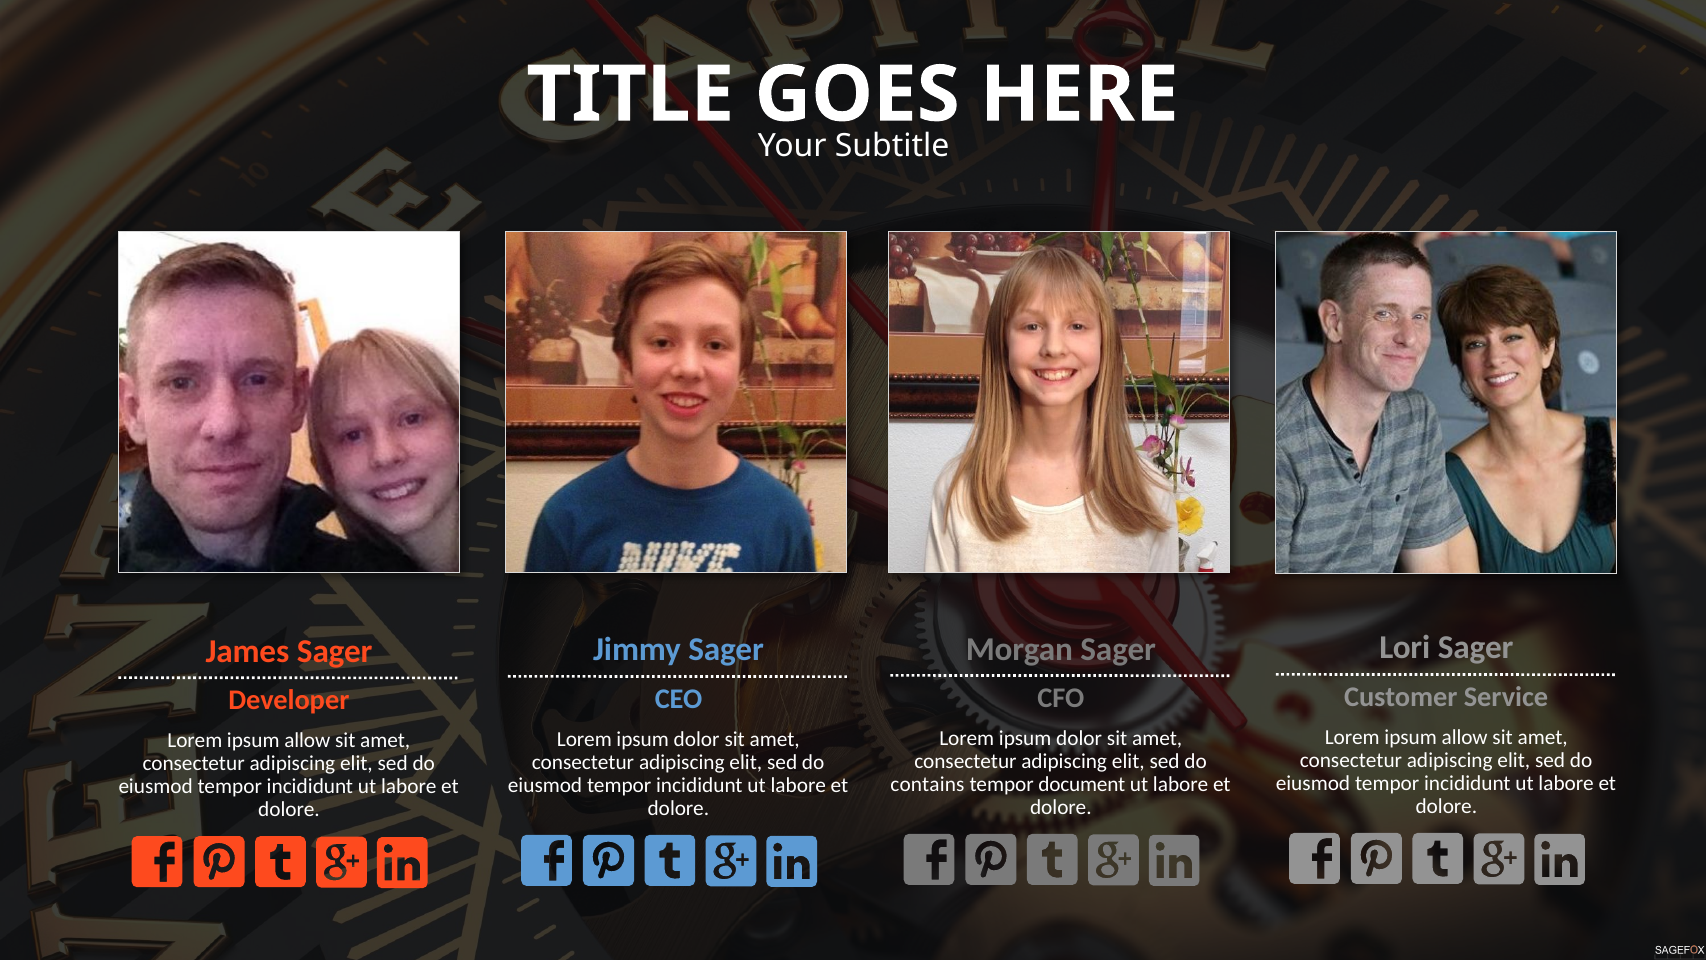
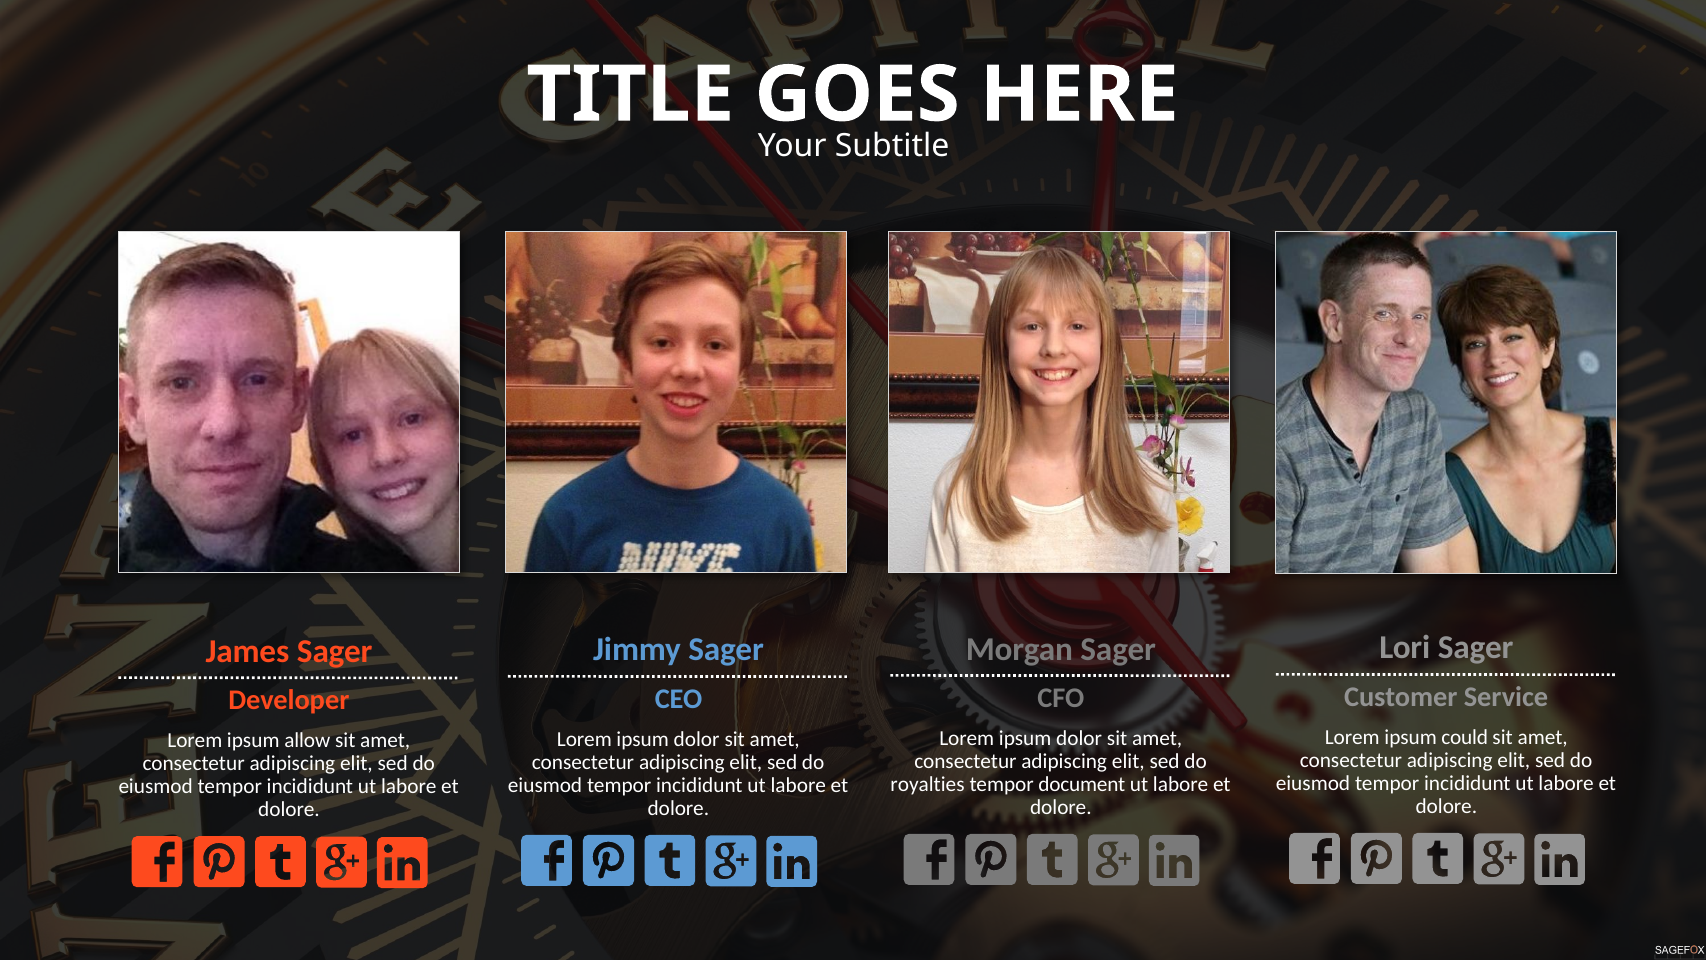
allow at (1465, 737): allow -> could
contains: contains -> royalties
